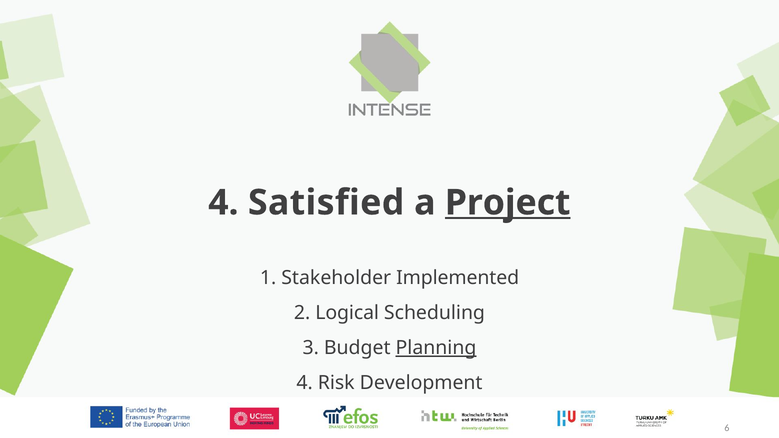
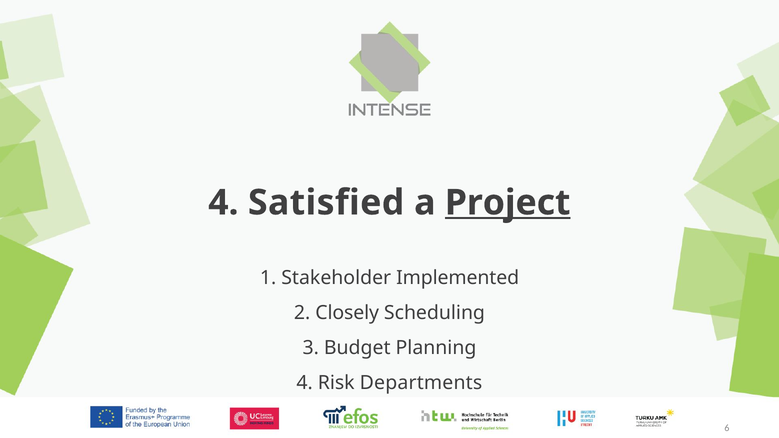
Logical: Logical -> Closely
Planning underline: present -> none
Development: Development -> Departments
